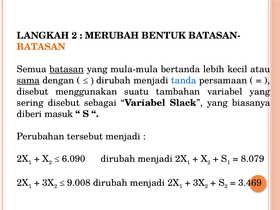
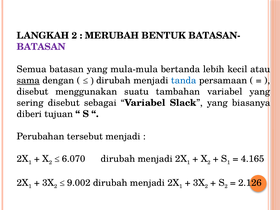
BATASAN at (41, 47) colour: orange -> purple
batasan at (67, 69) underline: present -> none
masuk: masuk -> tujuan
6.090: 6.090 -> 6.070
8.079: 8.079 -> 4.165
9.008: 9.008 -> 9.002
3.469: 3.469 -> 2.126
